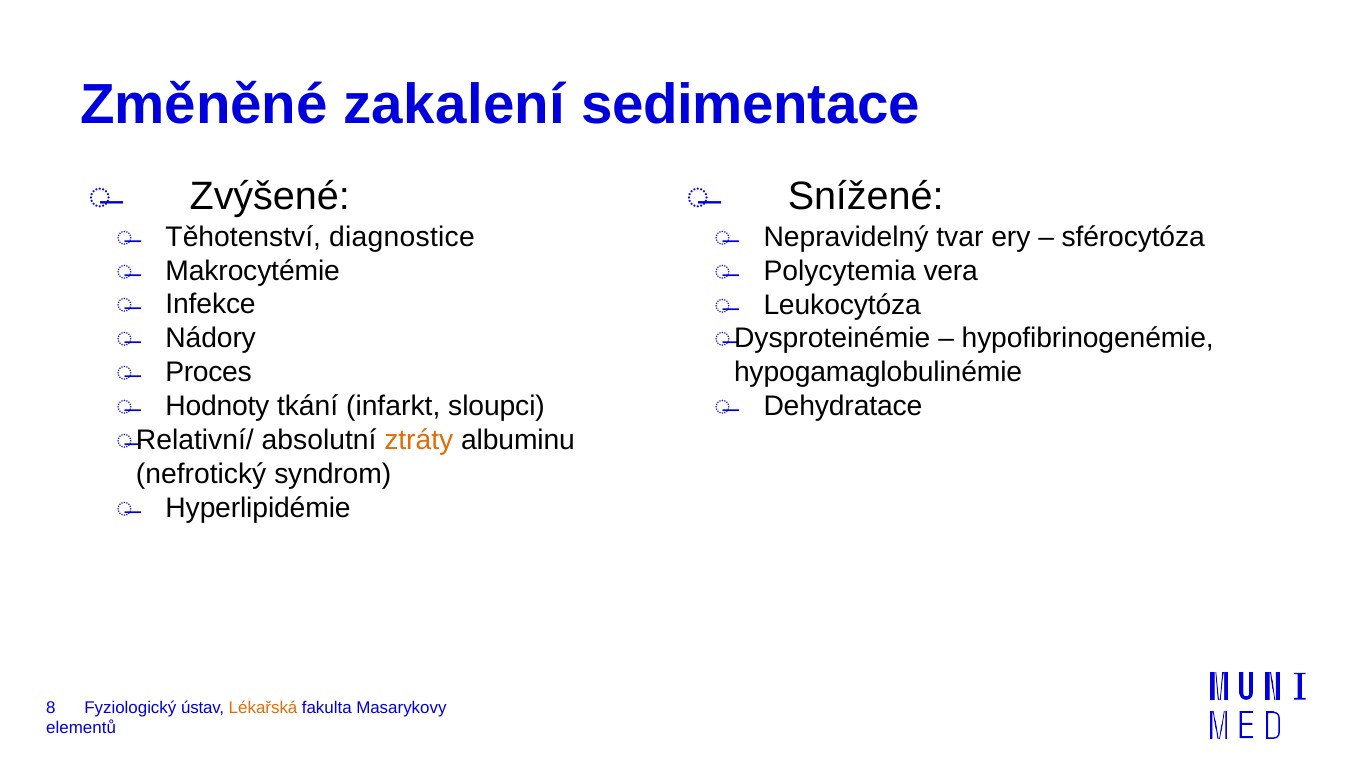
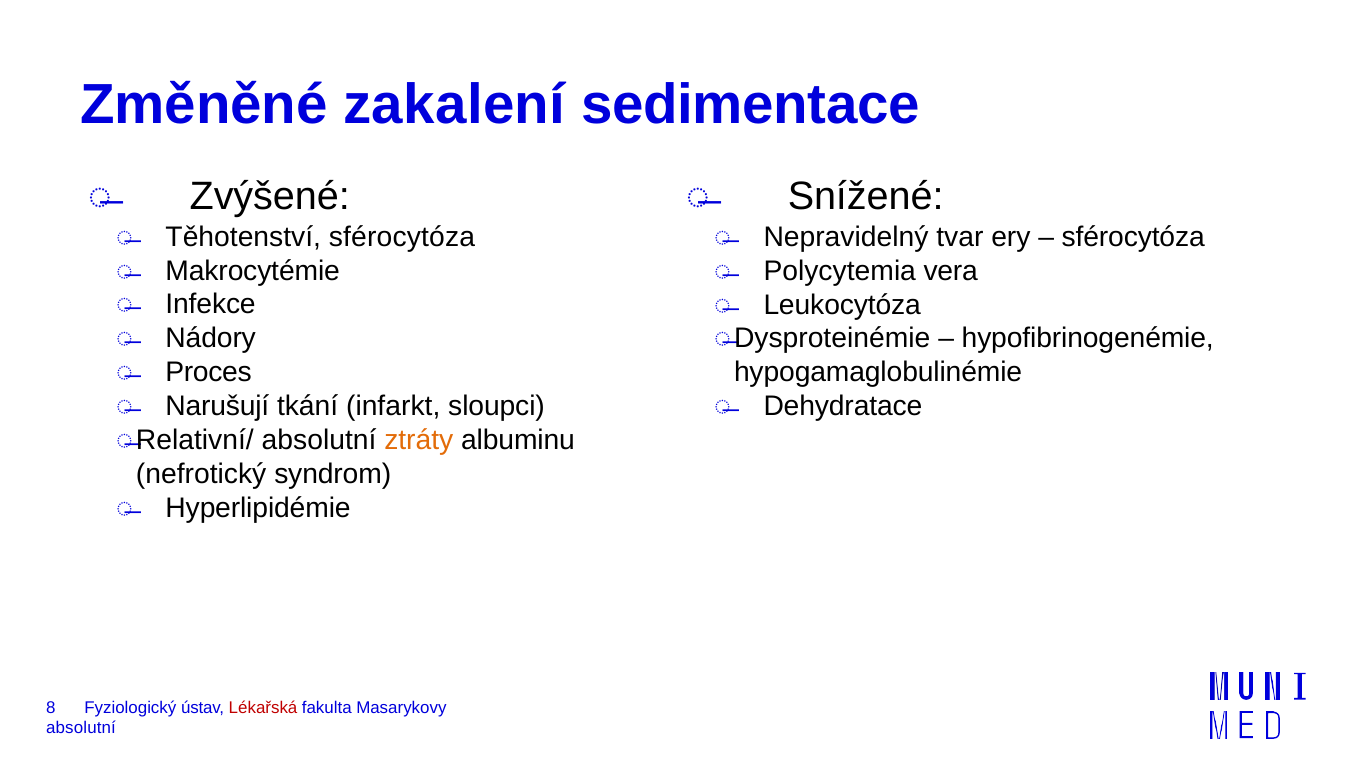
Těhotenství diagnostice: diagnostice -> sférocytóza
Hodnoty: Hodnoty -> Narušují
Lékařská colour: orange -> red
elementů at (81, 728): elementů -> absolutní
